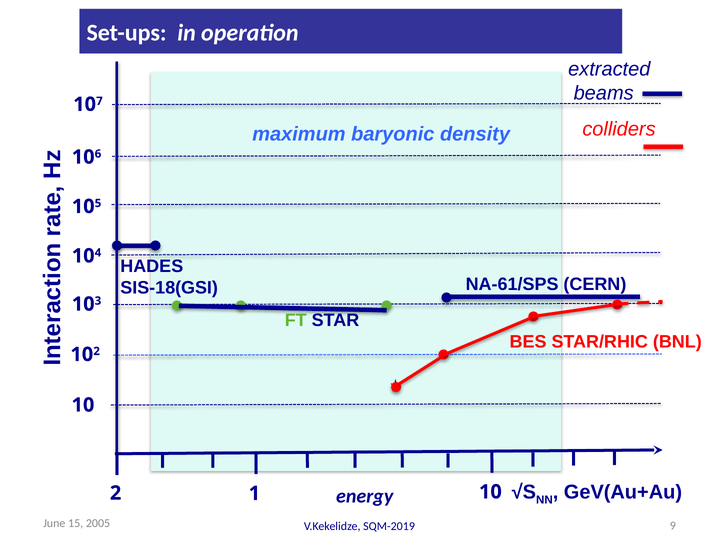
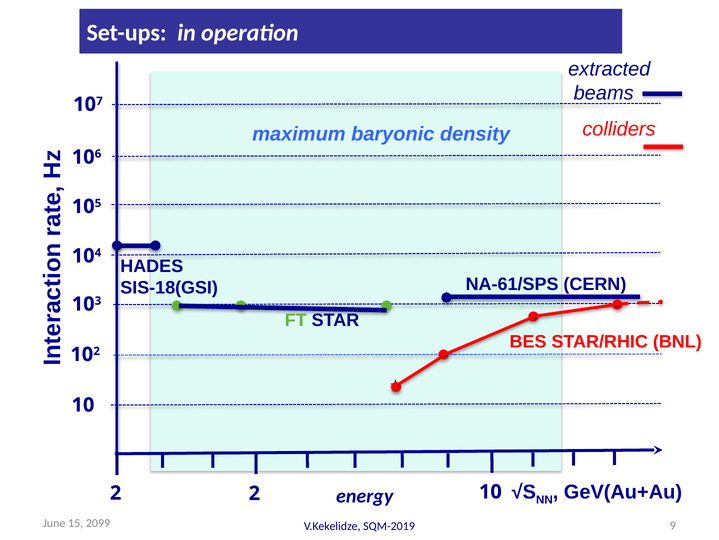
2 1: 1 -> 2
2005: 2005 -> 2099
